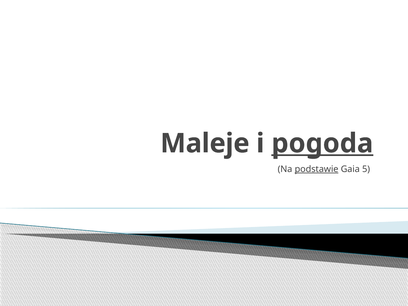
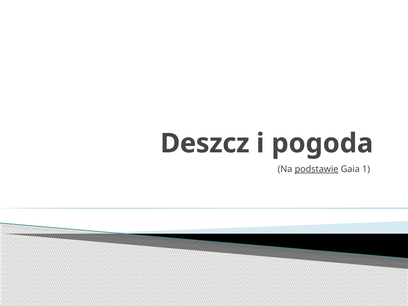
Maleje: Maleje -> Deszcz
pogoda underline: present -> none
5: 5 -> 1
